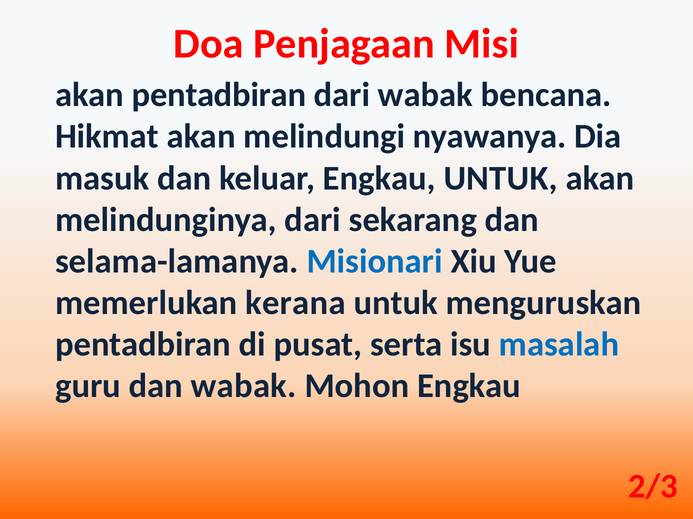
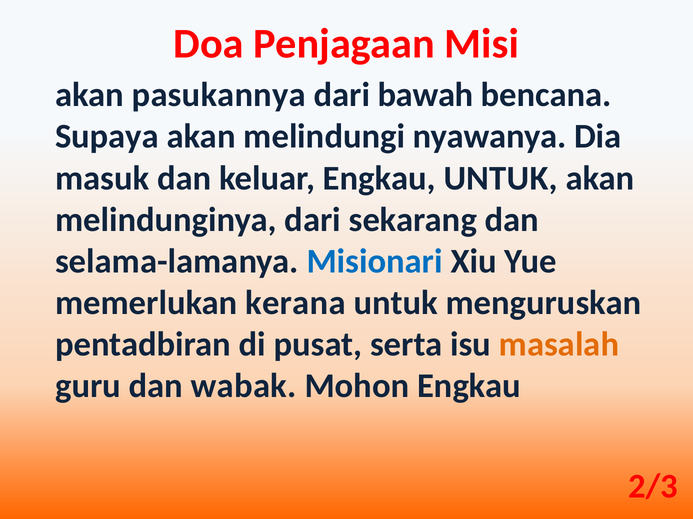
akan pentadbiran: pentadbiran -> pasukannya
dari wabak: wabak -> bawah
Hikmat: Hikmat -> Supaya
masalah colour: blue -> orange
